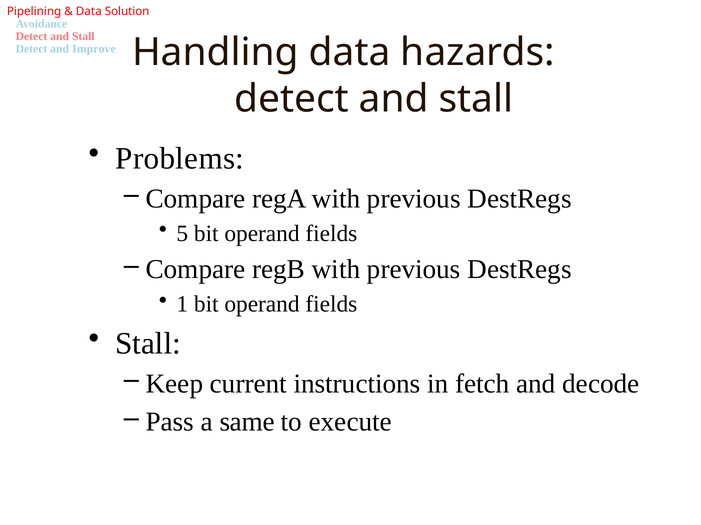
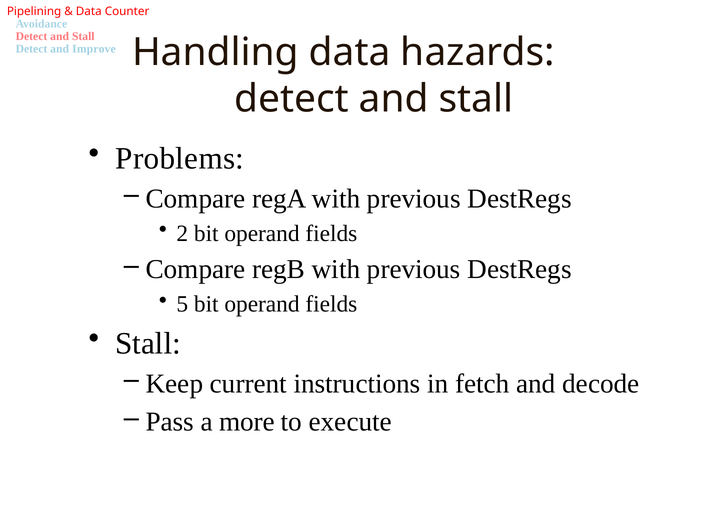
Solution: Solution -> Counter
5: 5 -> 2
1: 1 -> 5
same: same -> more
